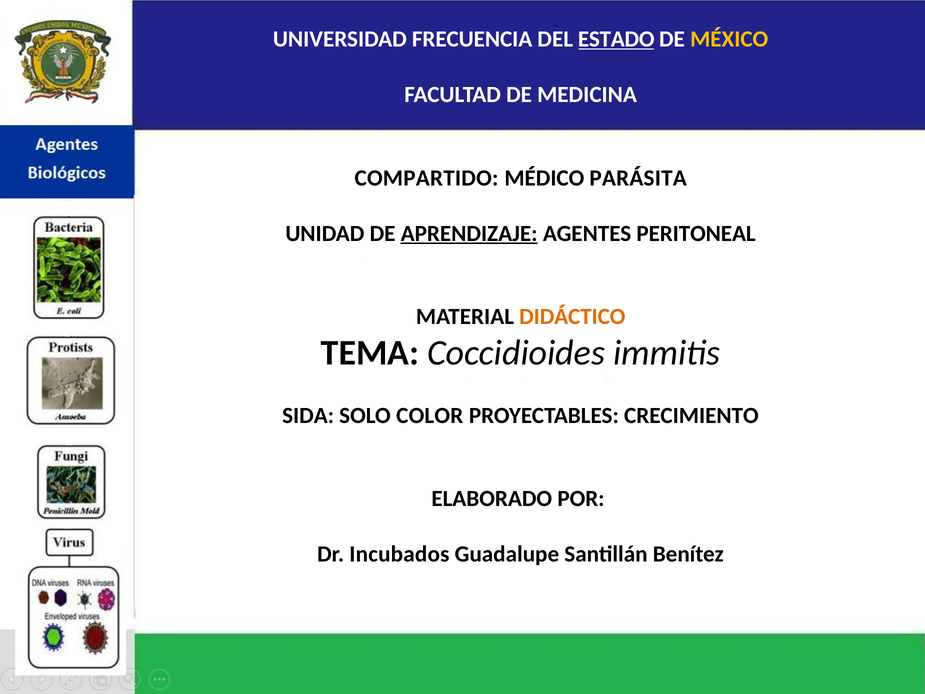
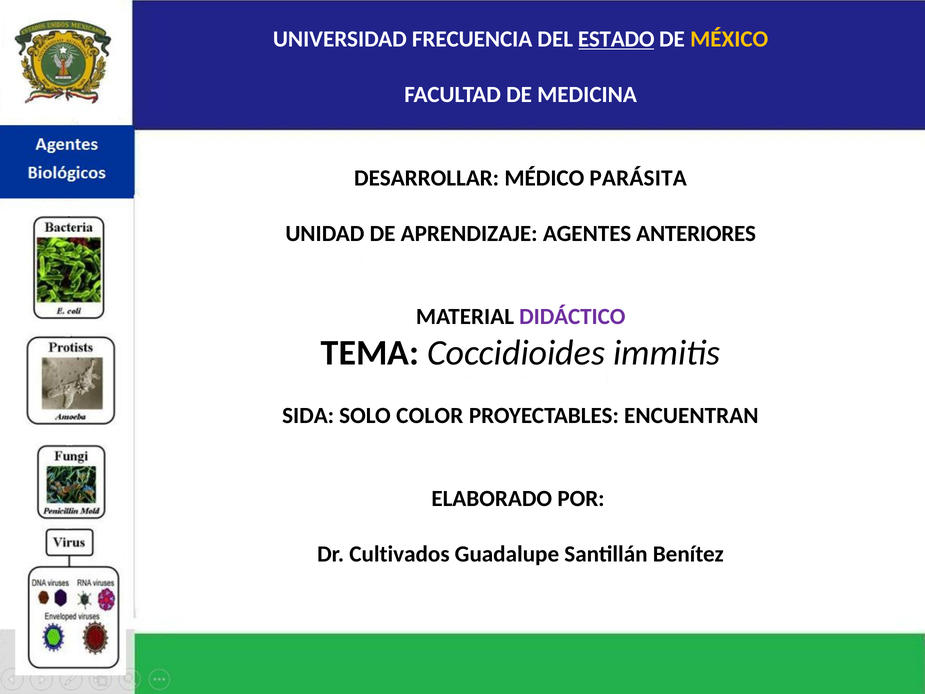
COMPARTIDO: COMPARTIDO -> DESARROLLAR
APRENDIZAJE underline: present -> none
PERITONEAL: PERITONEAL -> ANTERIORES
DIDÁCTICO colour: orange -> purple
CRECIMIENTO: CRECIMIENTO -> ENCUENTRAN
Incubados: Incubados -> Cultivados
